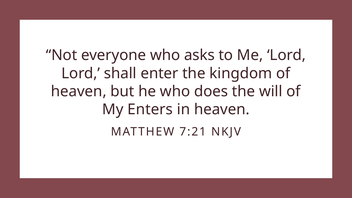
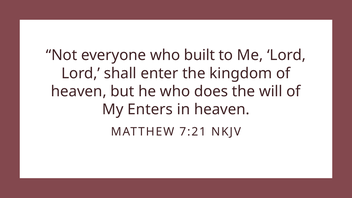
asks: asks -> built
